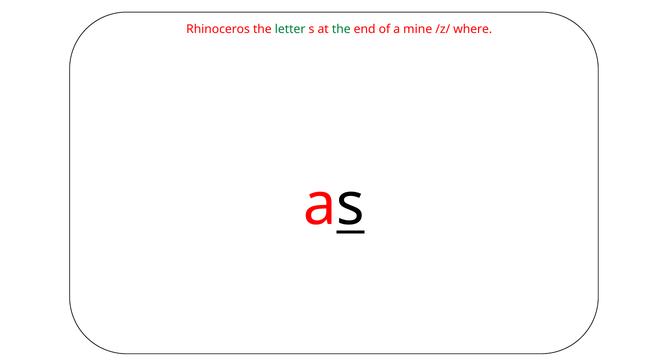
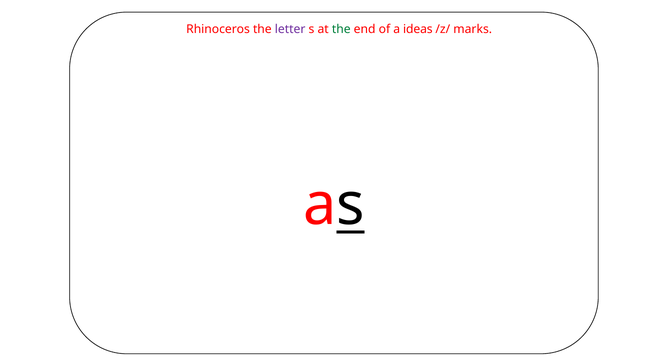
letter colour: green -> purple
mine: mine -> ideas
where: where -> marks
